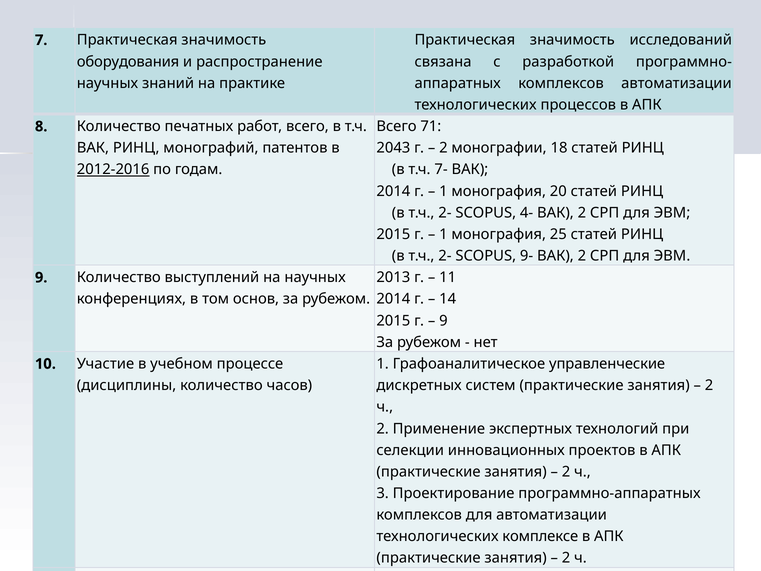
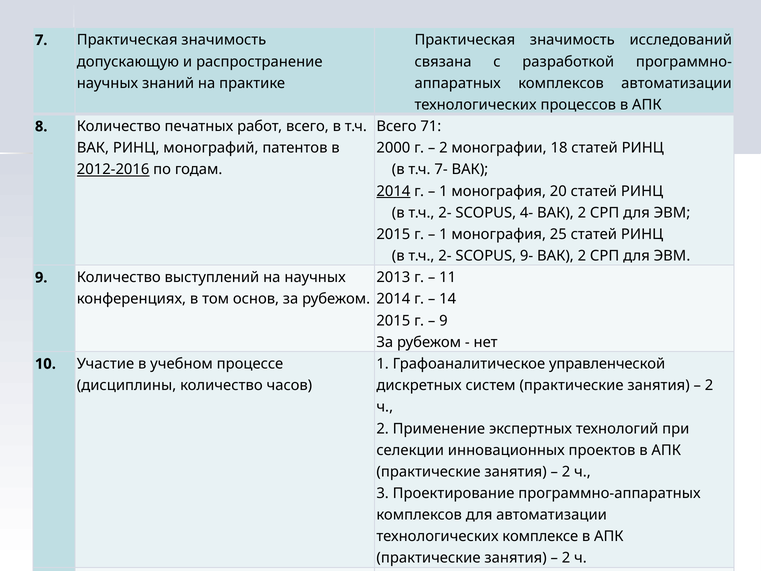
оборудования: оборудования -> допускающую
2043: 2043 -> 2000
2014 at (393, 191) underline: none -> present
управленческие: управленческие -> управленческой
